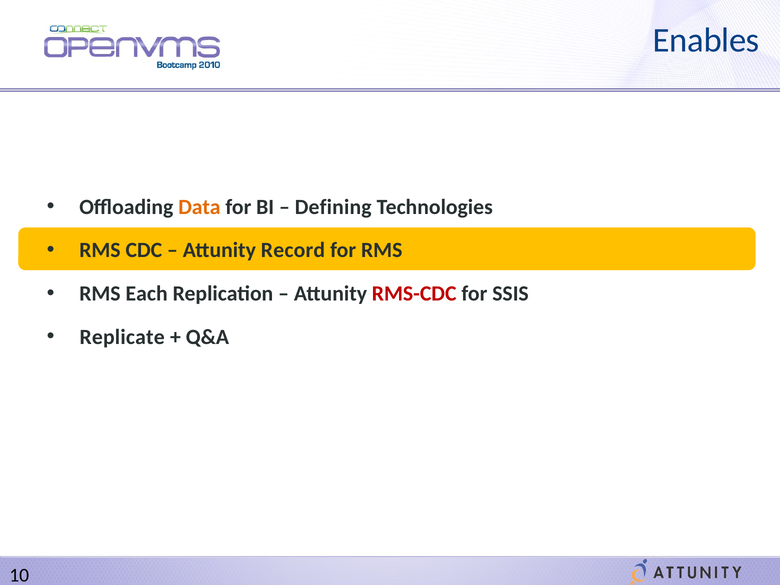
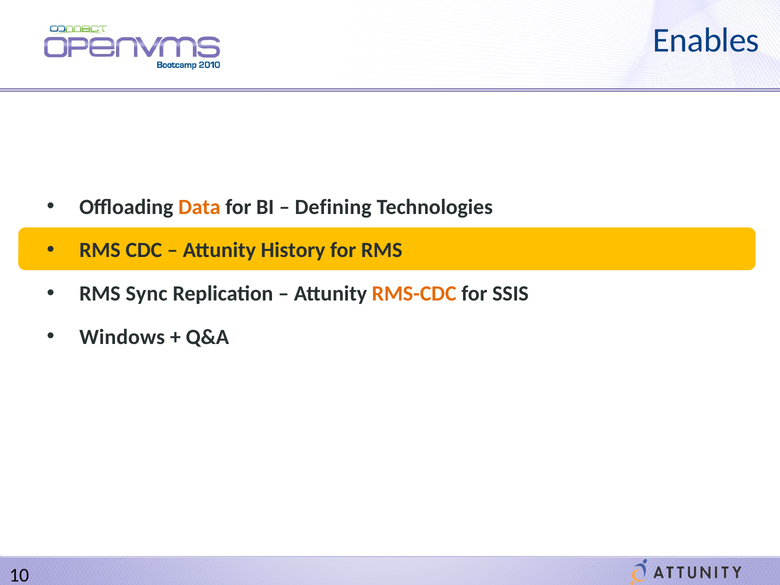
Record: Record -> History
Each: Each -> Sync
RMS-CDC colour: red -> orange
Replicate: Replicate -> Windows
